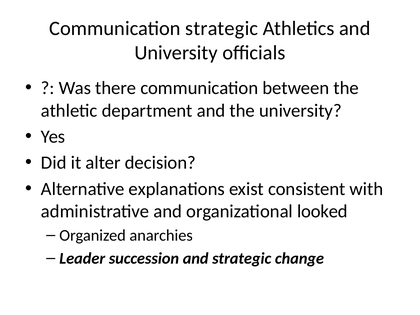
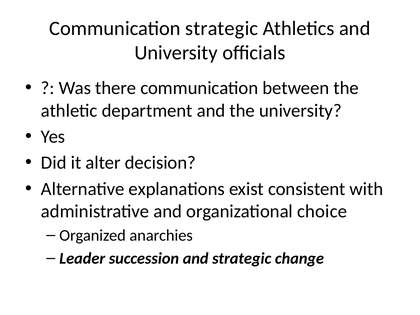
looked: looked -> choice
